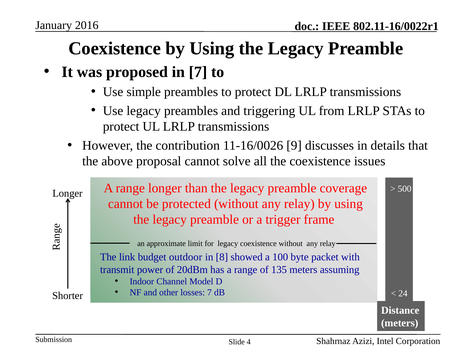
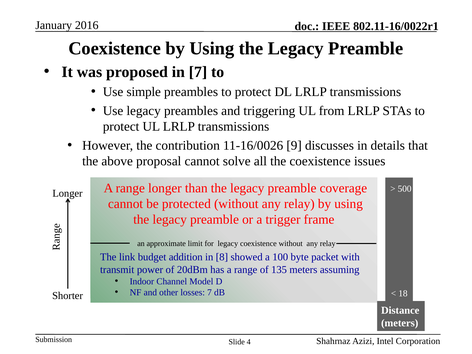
outdoor: outdoor -> addition
24: 24 -> 18
